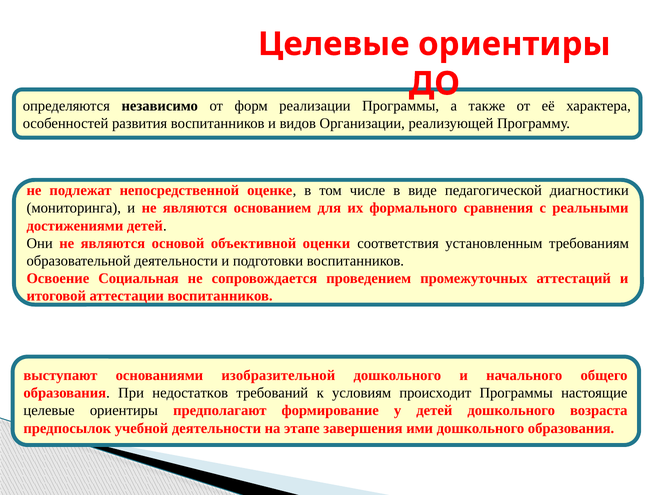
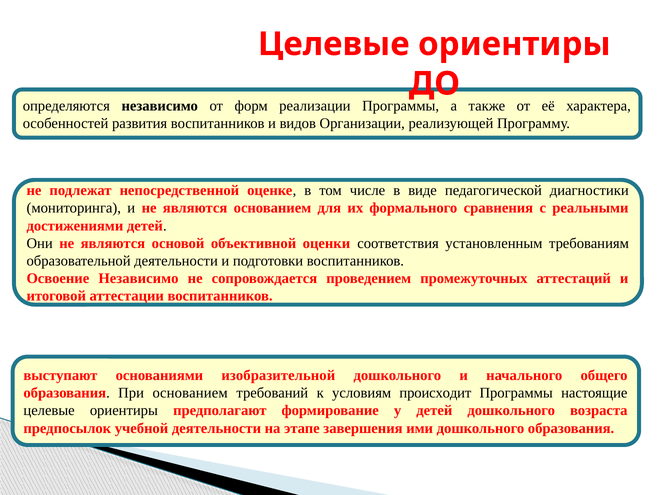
Освоение Социальная: Социальная -> Независимо
При недостатков: недостатков -> основанием
